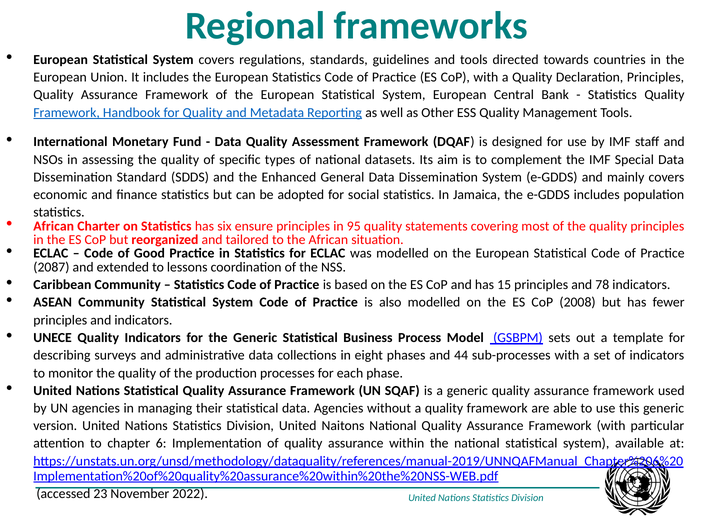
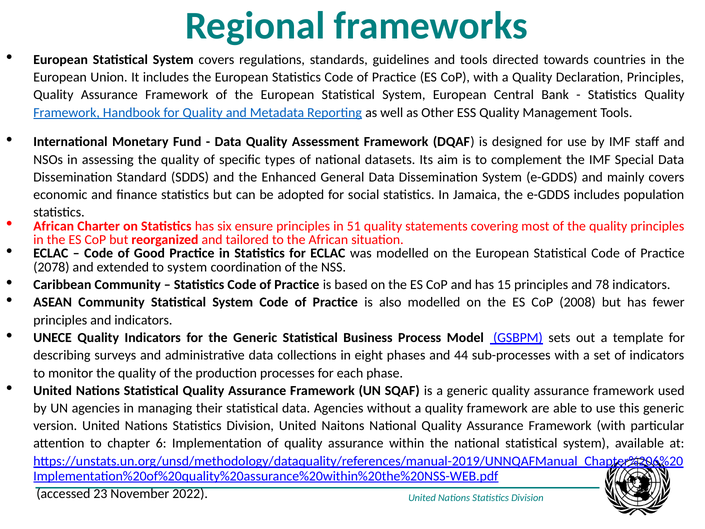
95: 95 -> 51
2087: 2087 -> 2078
to lessons: lessons -> system
